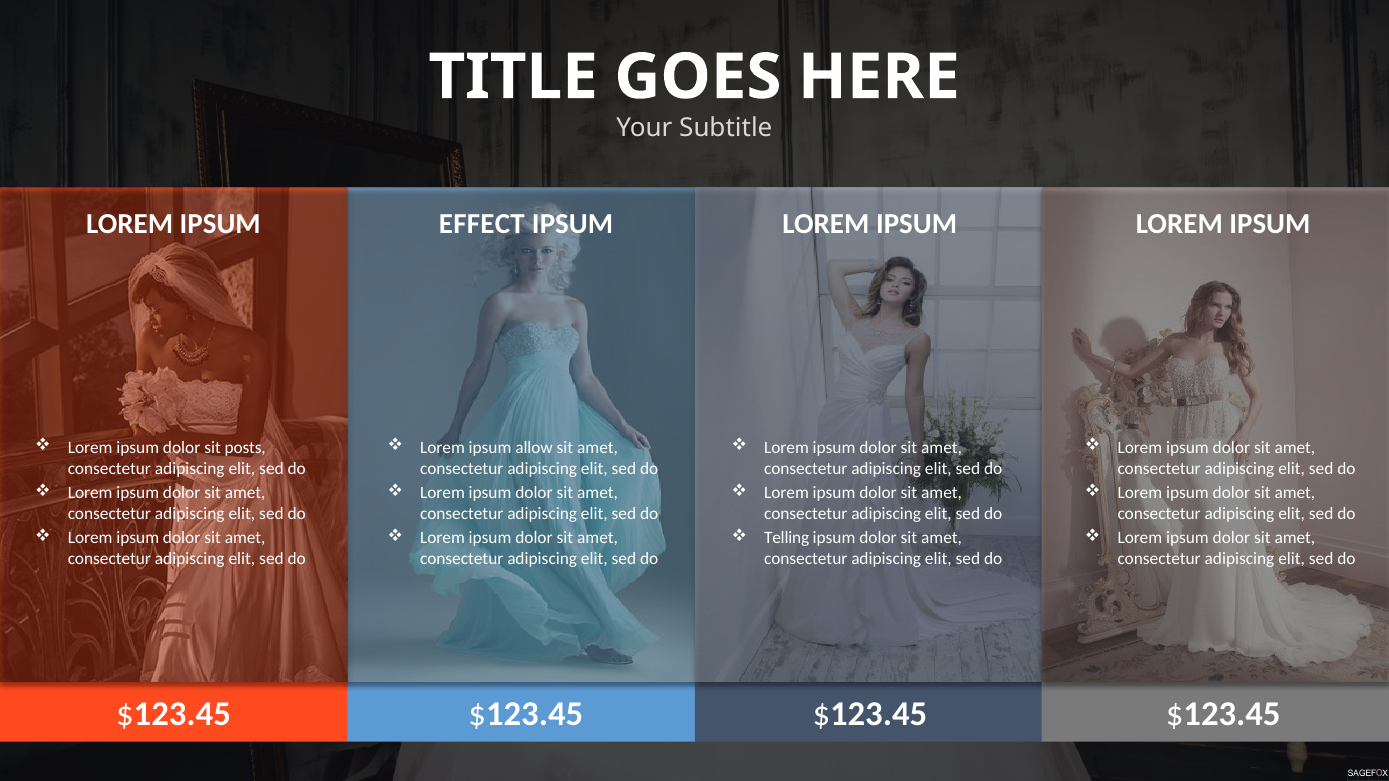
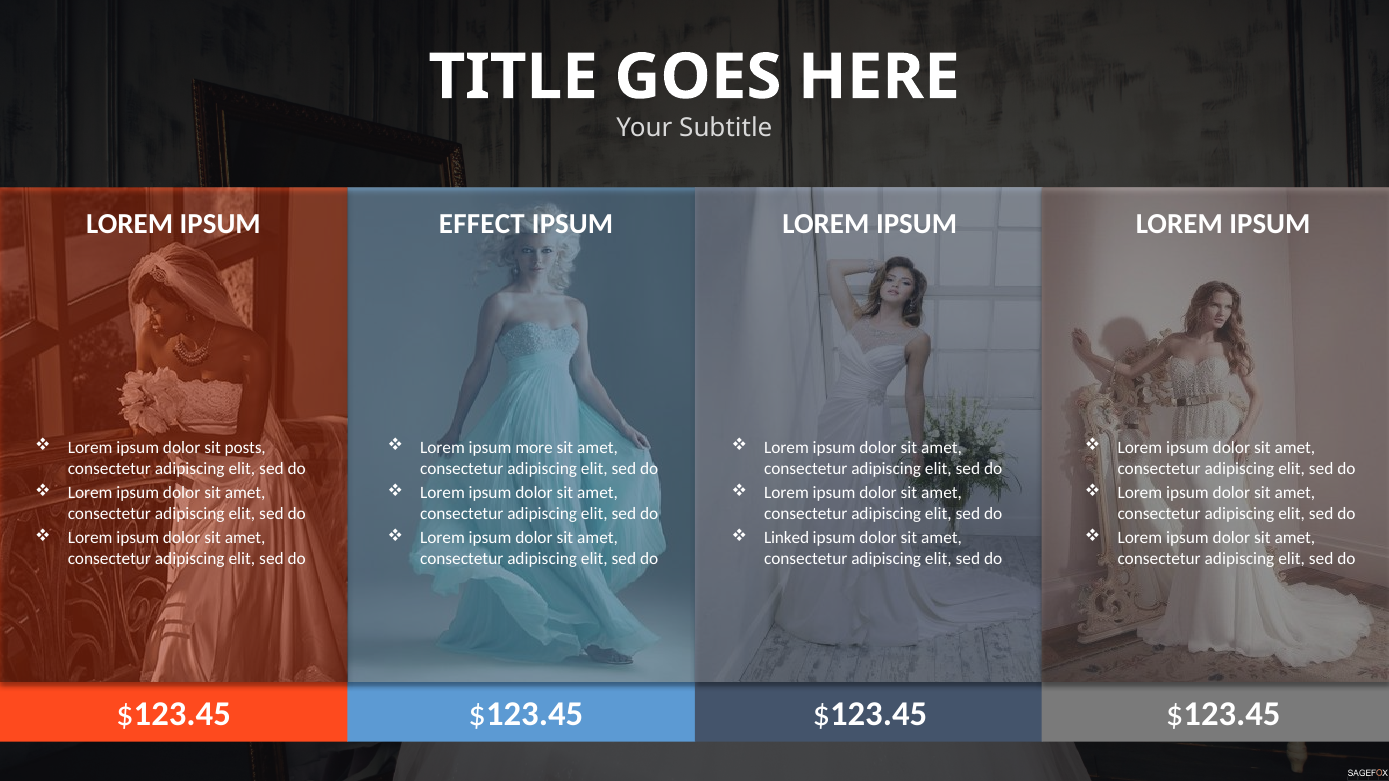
allow: allow -> more
Telling: Telling -> Linked
